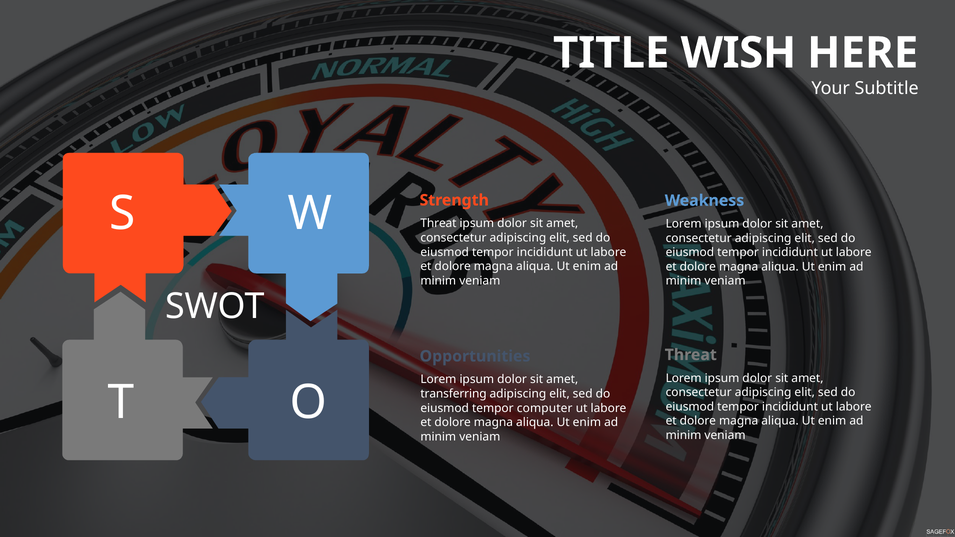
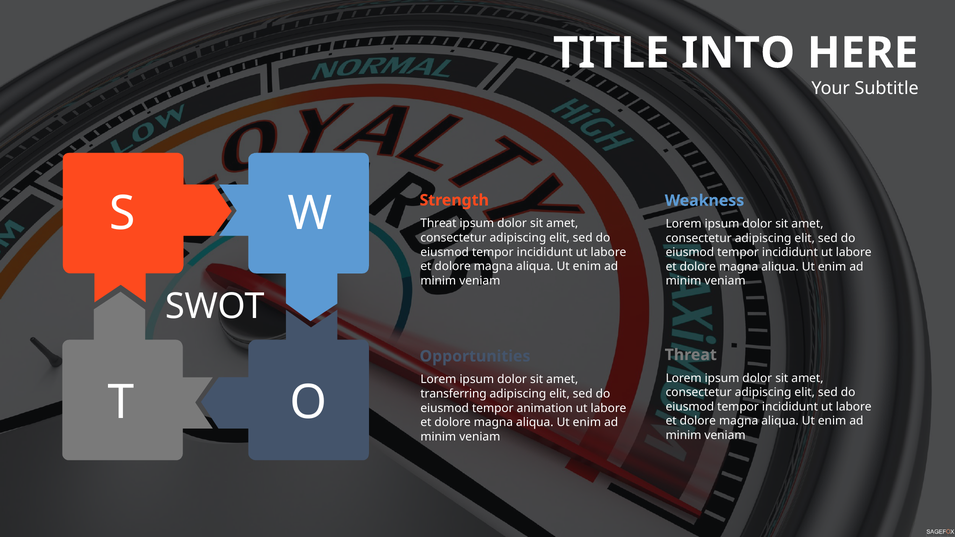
WISH: WISH -> INTO
computer: computer -> animation
